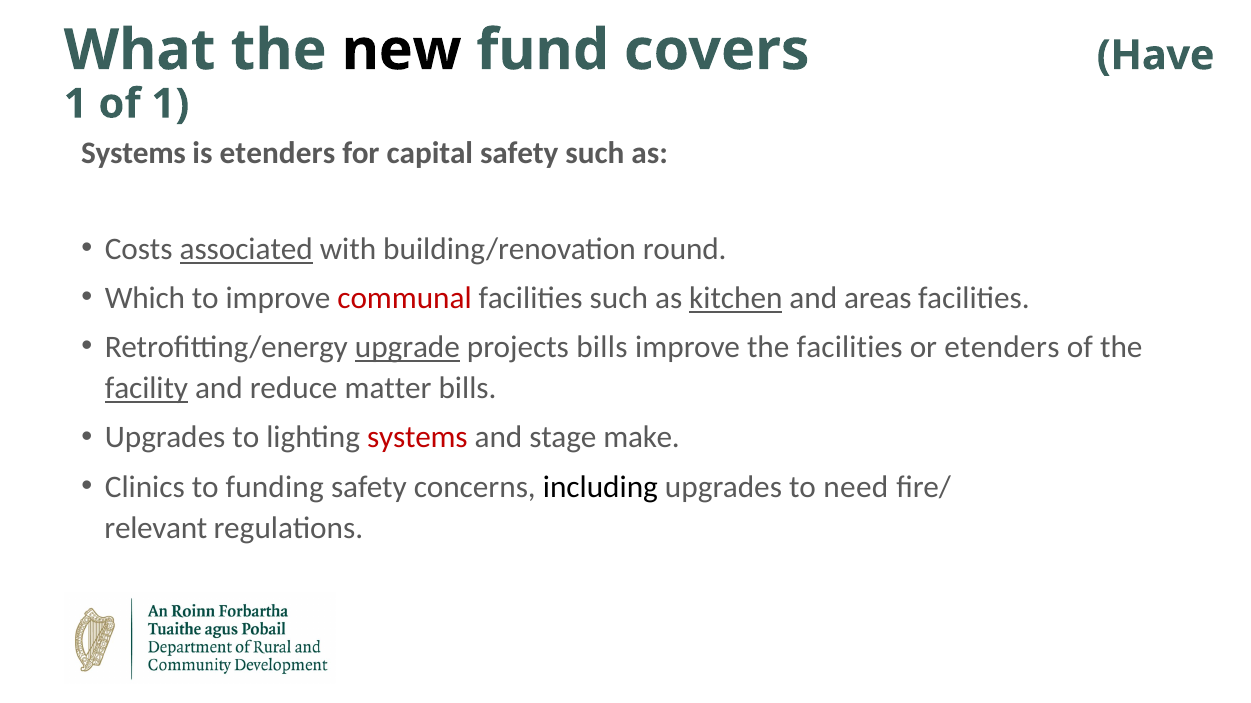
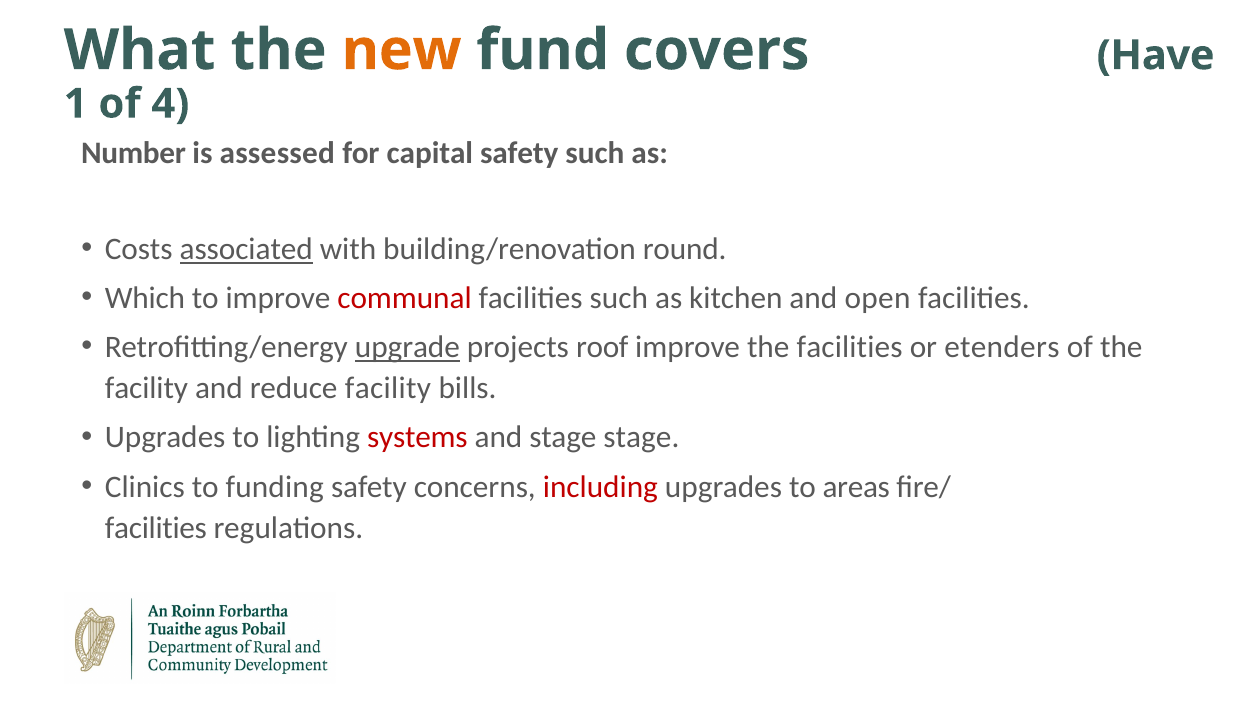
new colour: black -> orange
of 1: 1 -> 4
Systems at (134, 153): Systems -> Number
is etenders: etenders -> assessed
kitchen underline: present -> none
areas: areas -> open
projects bills: bills -> roof
facility at (146, 389) underline: present -> none
reduce matter: matter -> facility
stage make: make -> stage
including colour: black -> red
need: need -> areas
relevant at (156, 528): relevant -> facilities
